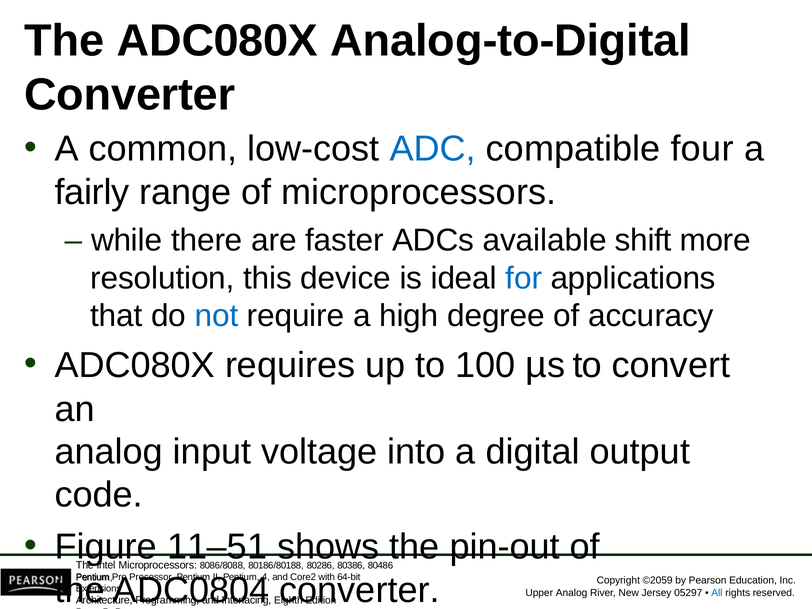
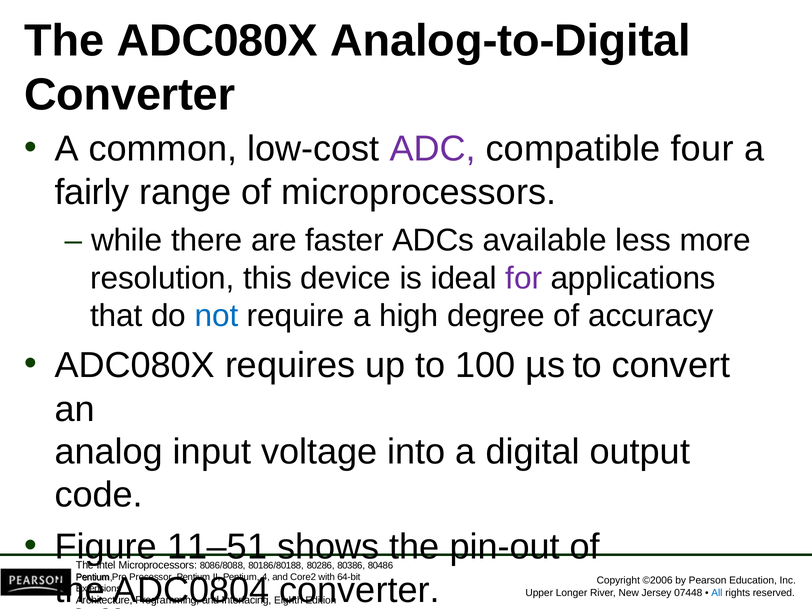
ADC colour: blue -> purple
shift: shift -> less
for colour: blue -> purple
©2059: ©2059 -> ©2006
Upper Analog: Analog -> Longer
05297: 05297 -> 07448
